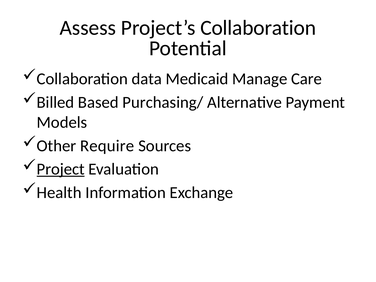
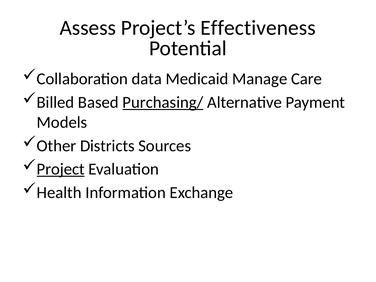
Project’s Collaboration: Collaboration -> Effectiveness
Purchasing/ underline: none -> present
Require: Require -> Districts
